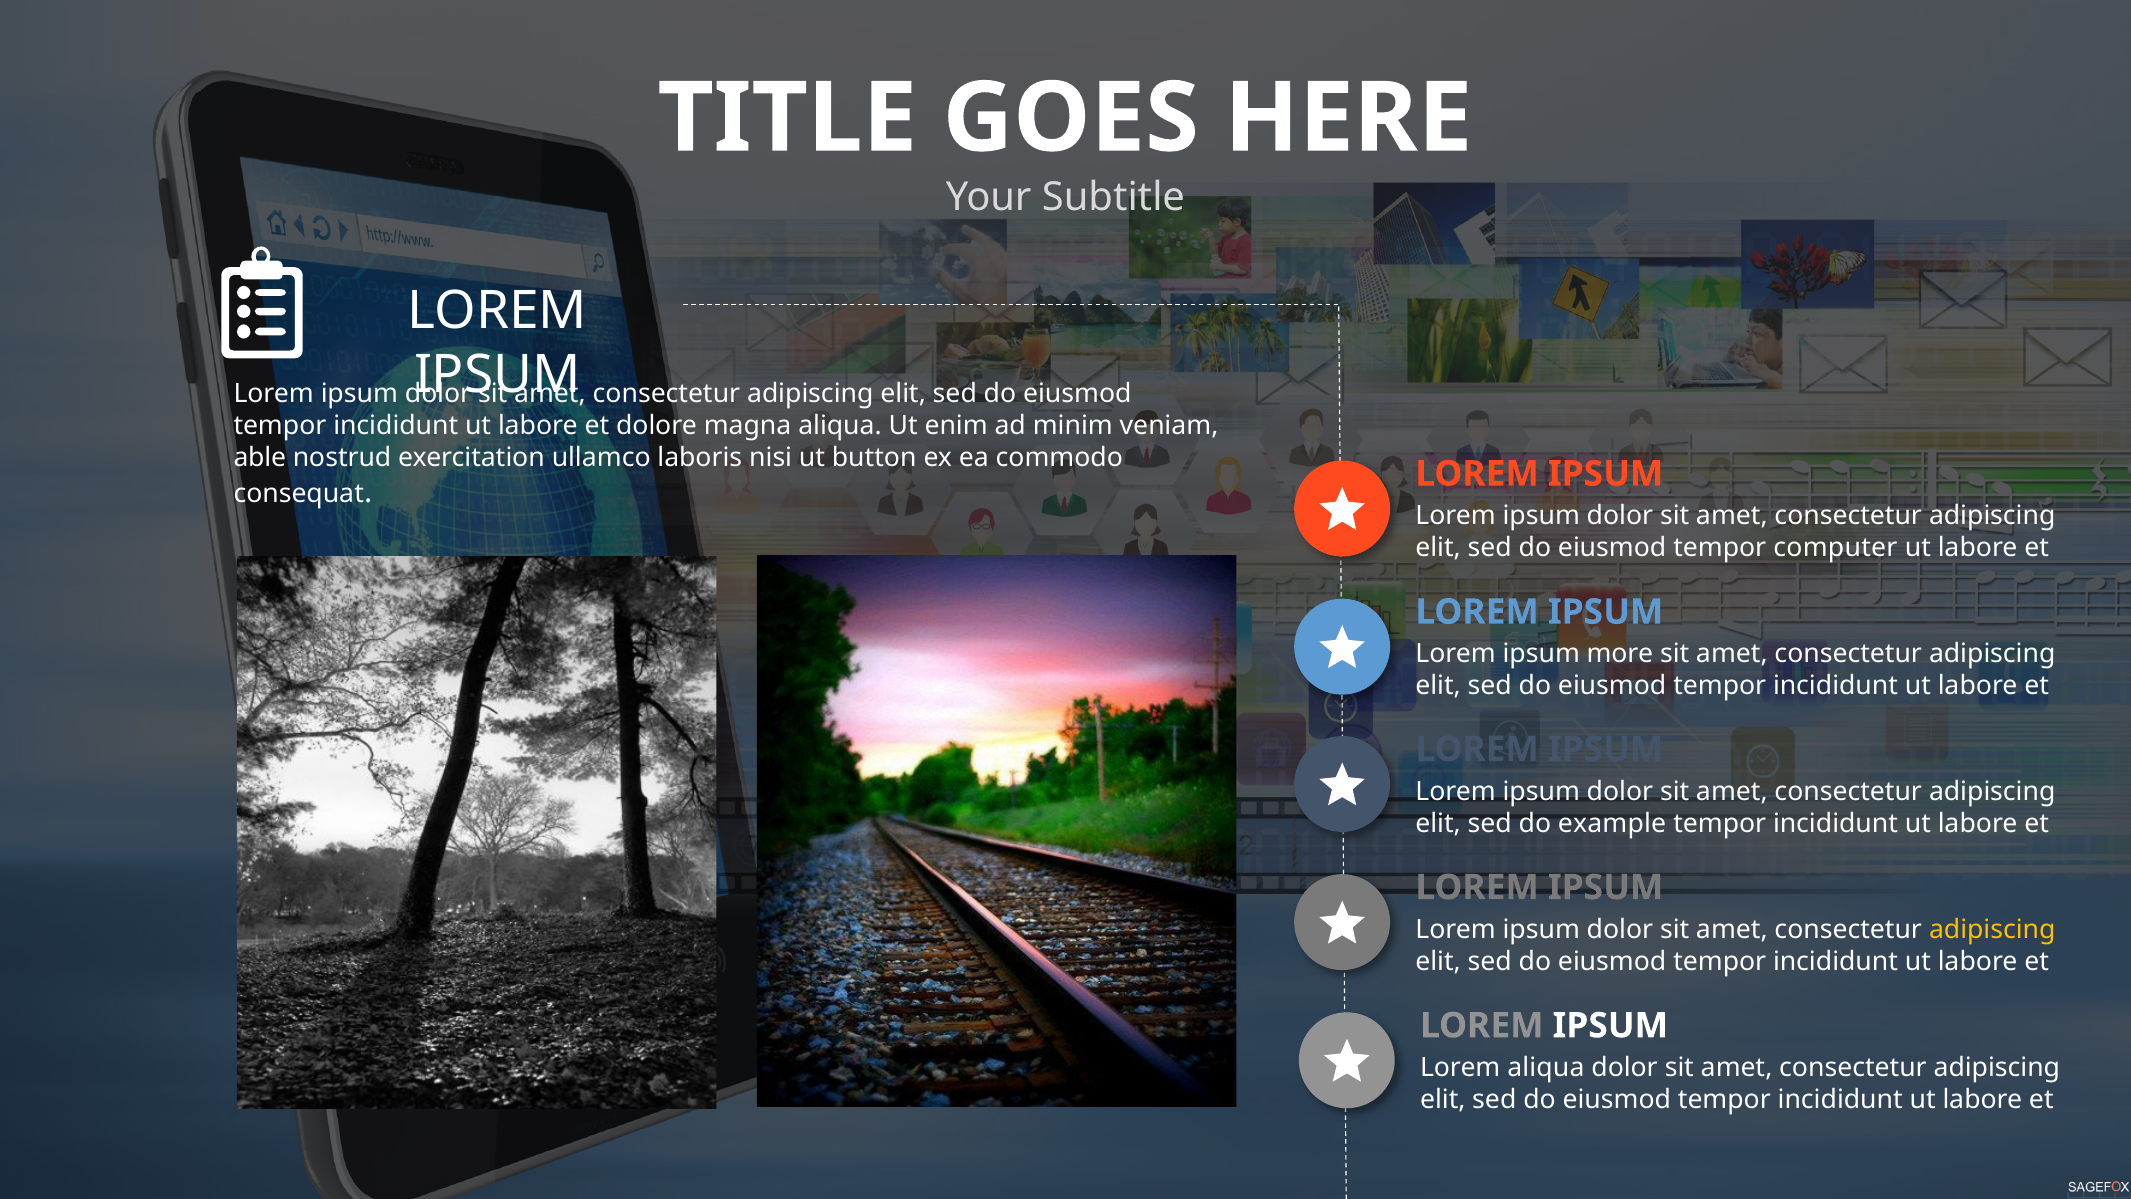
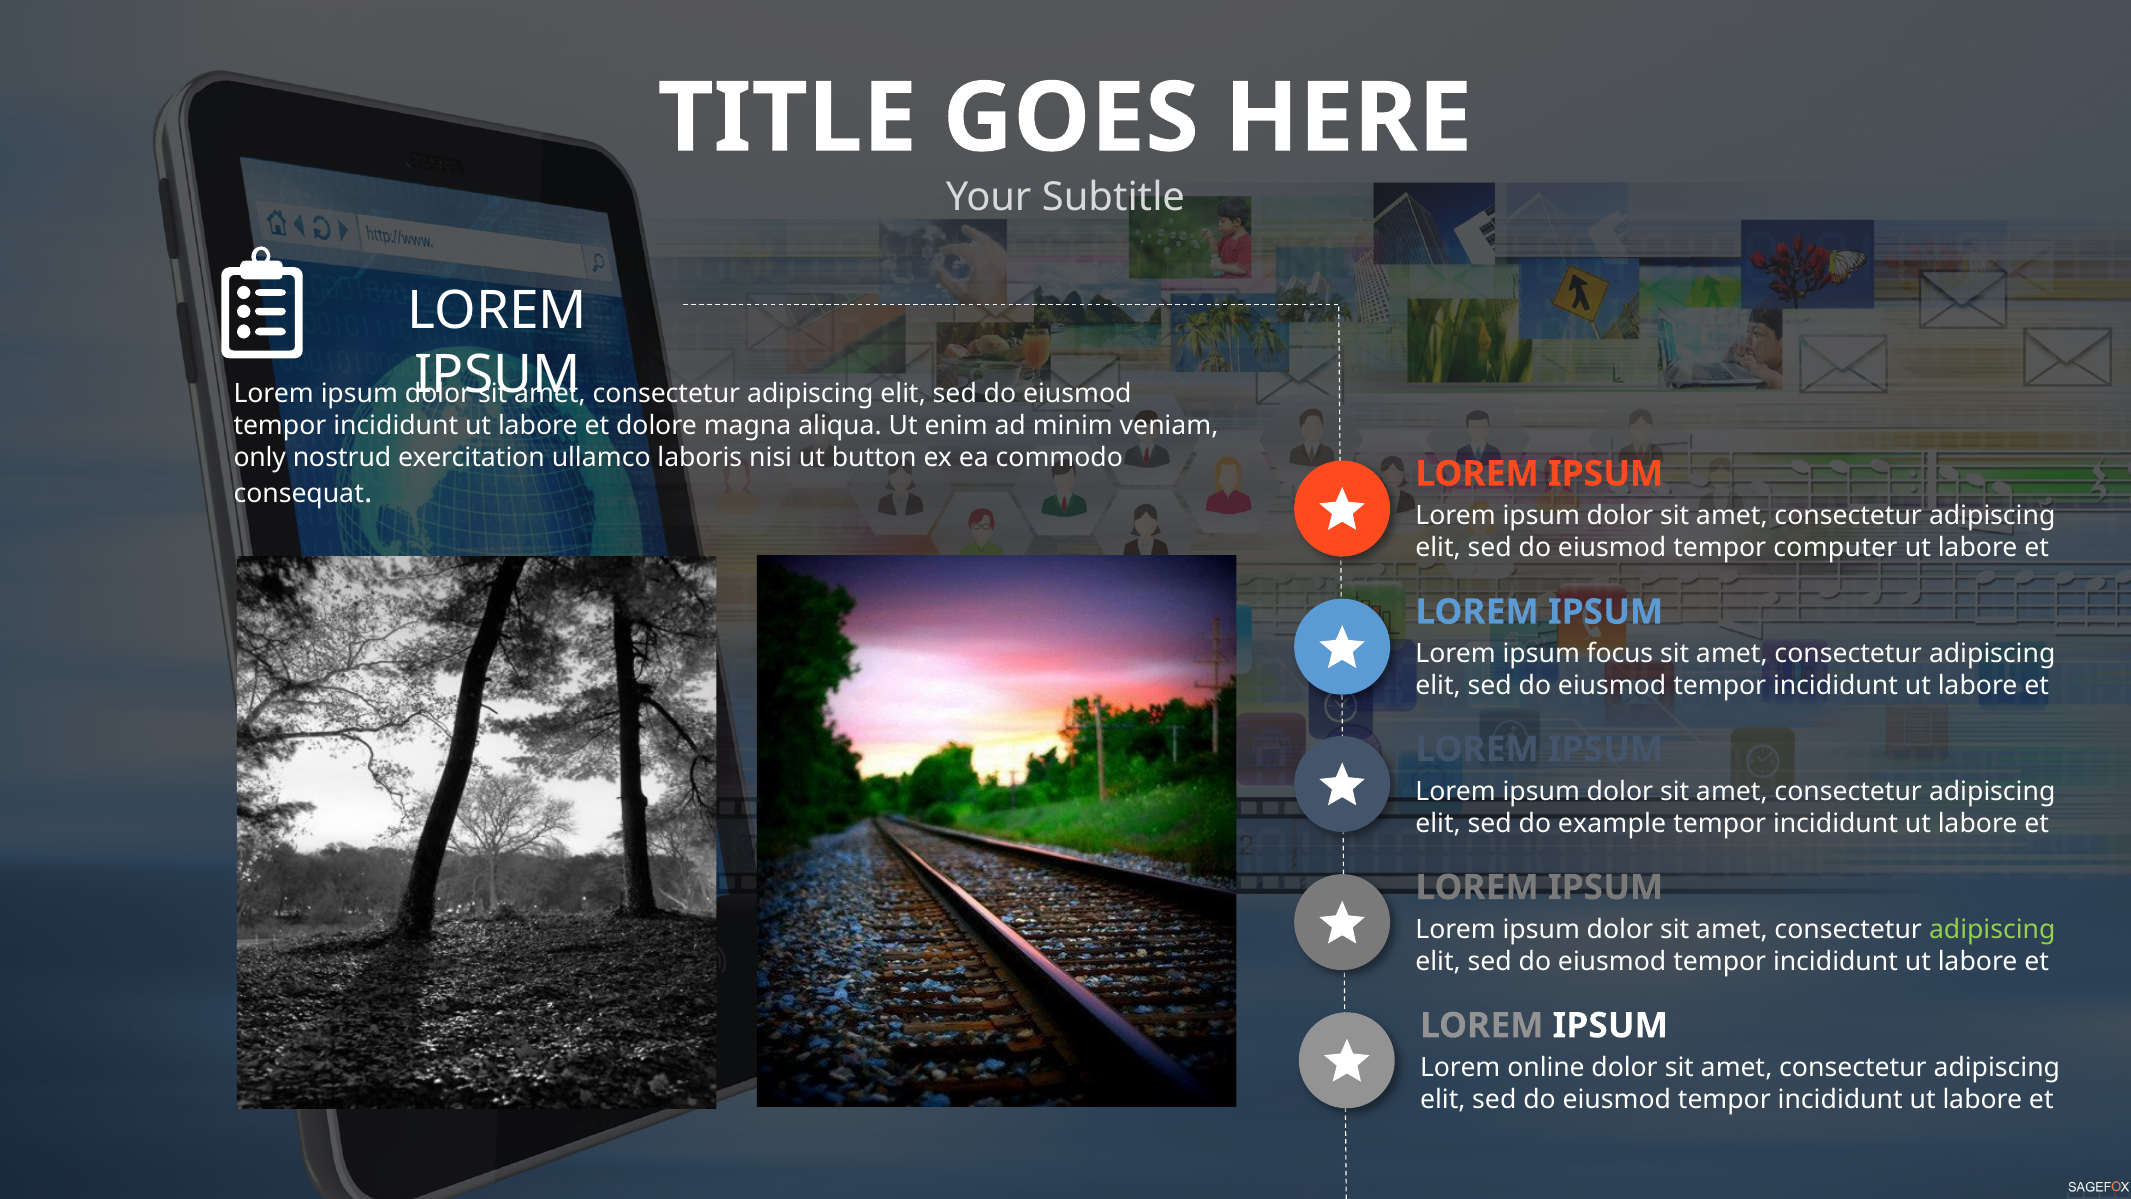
able: able -> only
more: more -> focus
adipiscing at (1992, 929) colour: yellow -> light green
Lorem aliqua: aliqua -> online
